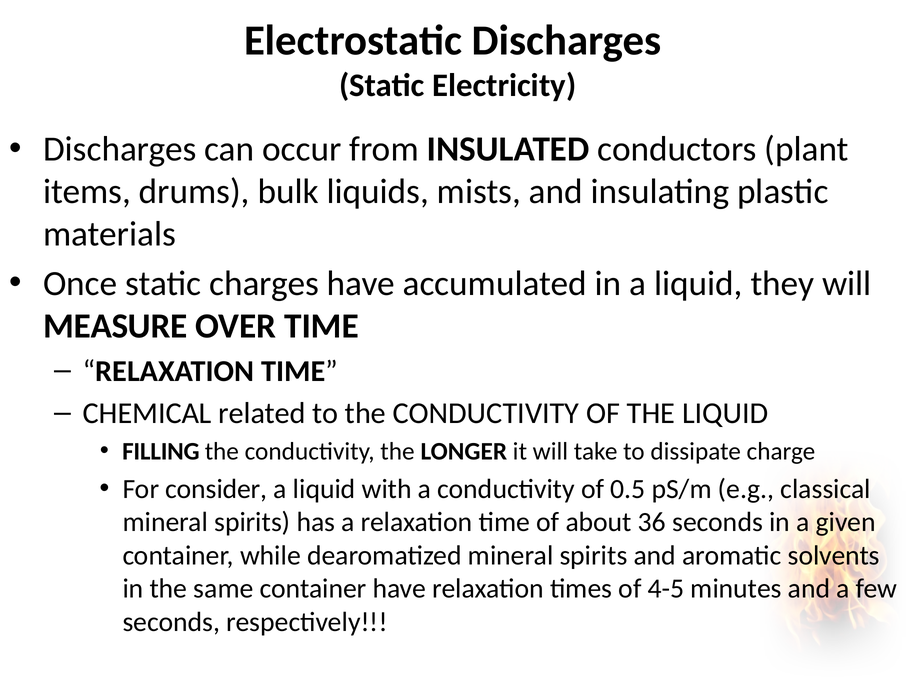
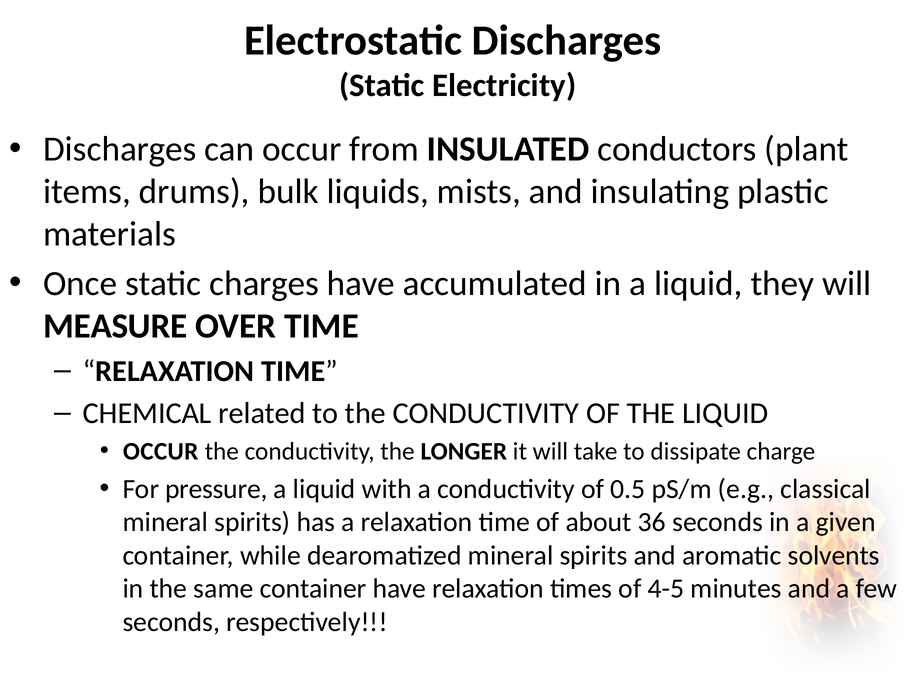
FILLING at (161, 451): FILLING -> OCCUR
consider: consider -> pressure
